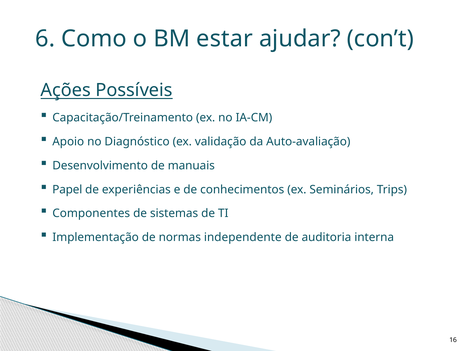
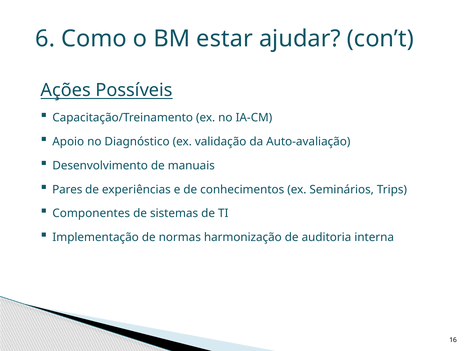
Papel: Papel -> Pares
independente: independente -> harmonização
